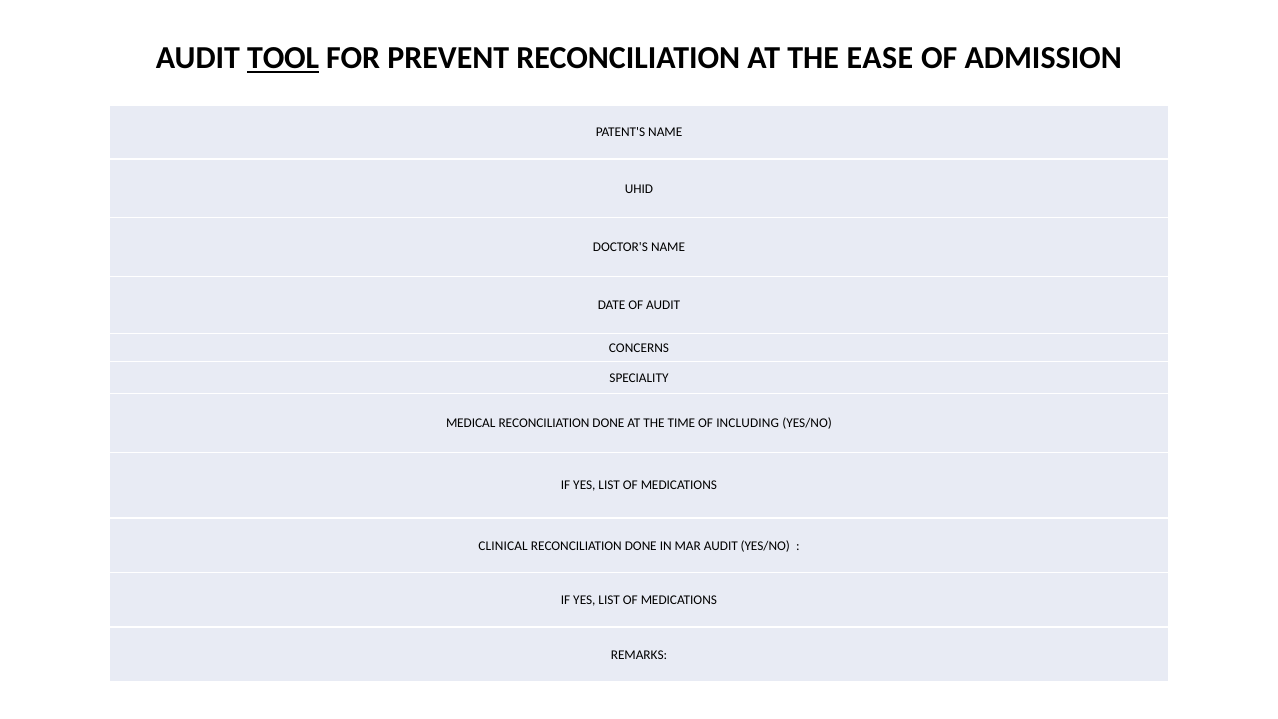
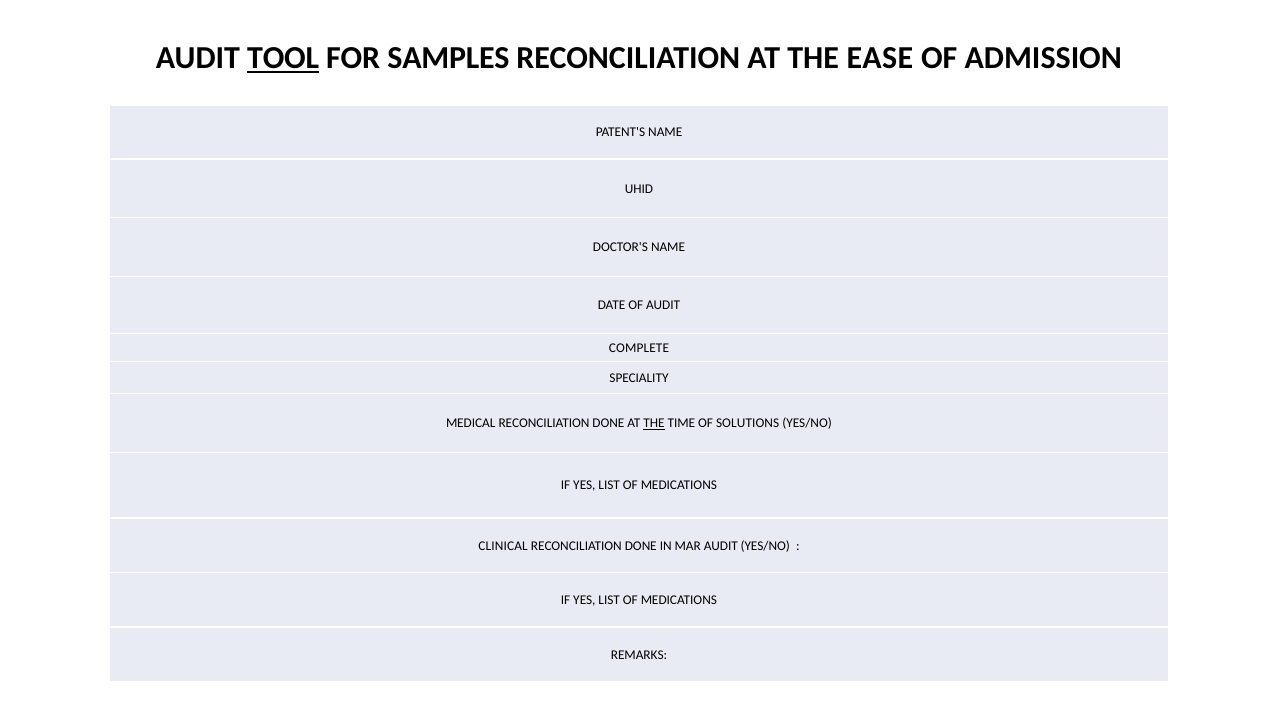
PREVENT: PREVENT -> SAMPLES
CONCERNS: CONCERNS -> COMPLETE
THE at (654, 423) underline: none -> present
INCLUDING: INCLUDING -> SOLUTIONS
